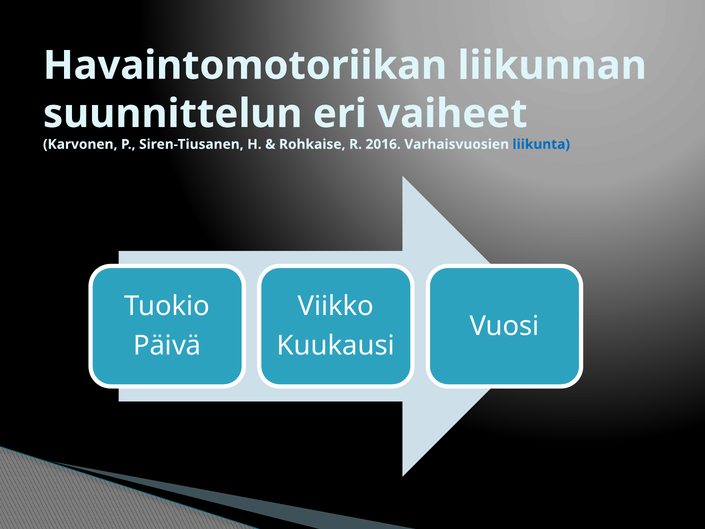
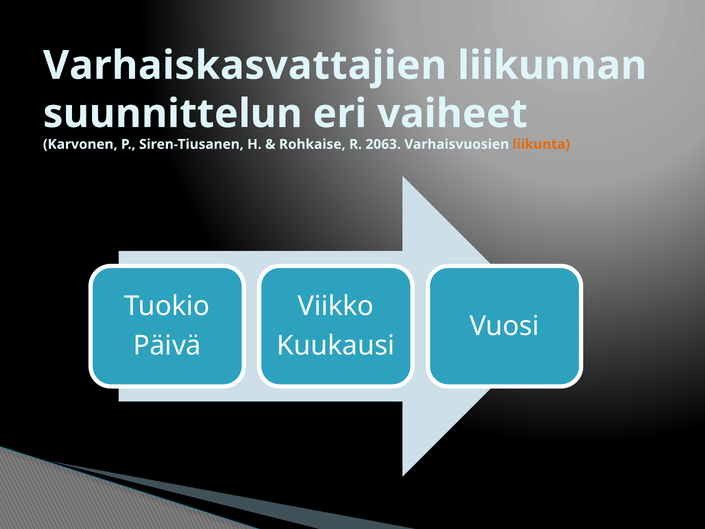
Havaintomotoriikan: Havaintomotoriikan -> Varhaiskasvattajien
2016: 2016 -> 2063
liikunta colour: blue -> orange
